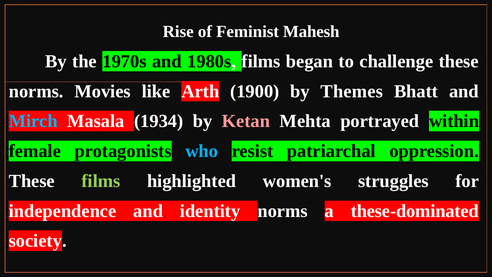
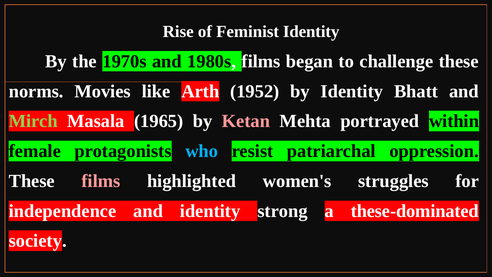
Feminist Mahesh: Mahesh -> Identity
1900: 1900 -> 1952
by Themes: Themes -> Identity
Mirch colour: light blue -> light green
1934: 1934 -> 1965
films at (101, 181) colour: light green -> pink
identity norms: norms -> strong
